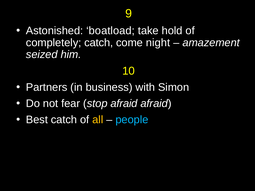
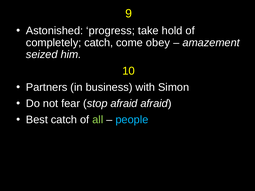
boatload: boatload -> progress
night: night -> obey
all colour: yellow -> light green
